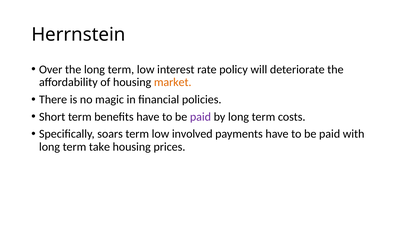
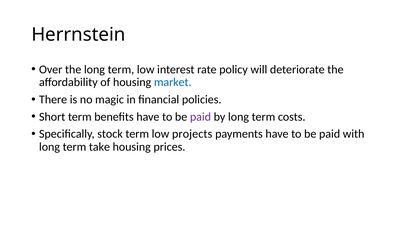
market colour: orange -> blue
soars: soars -> stock
involved: involved -> projects
